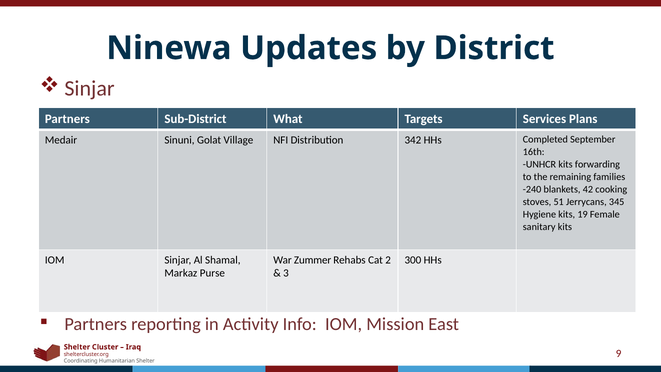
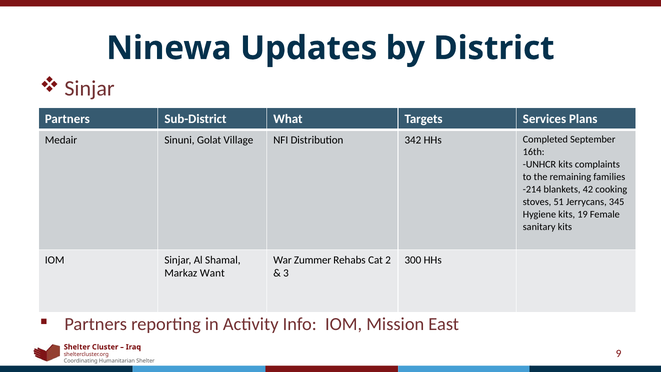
forwarding: forwarding -> complaints
-240: -240 -> -214
Purse: Purse -> Want
